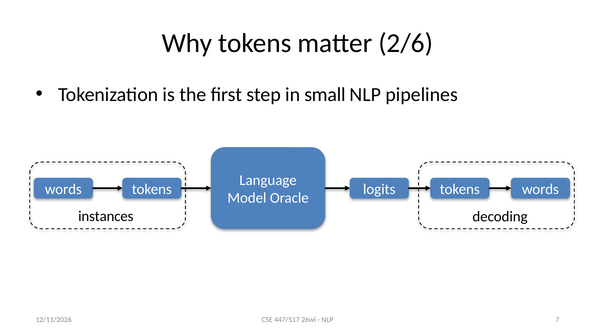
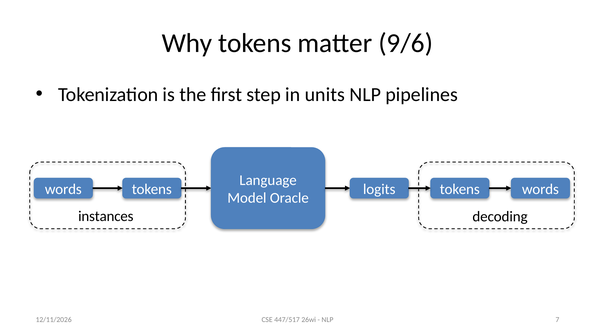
2/6: 2/6 -> 9/6
small: small -> units
